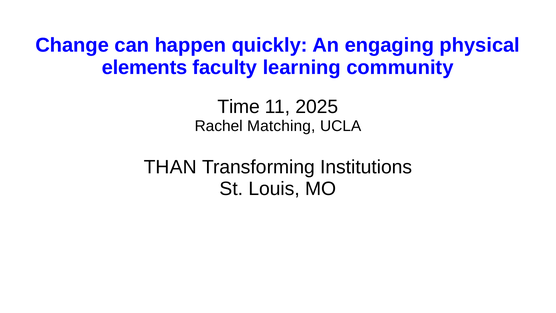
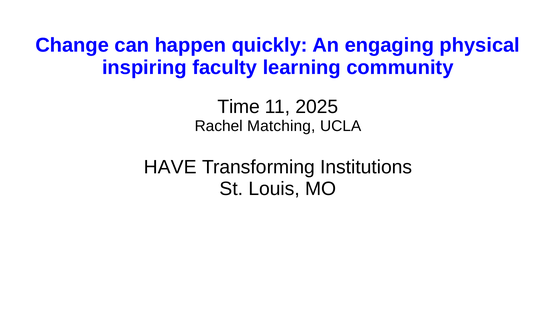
elements: elements -> inspiring
THAN: THAN -> HAVE
